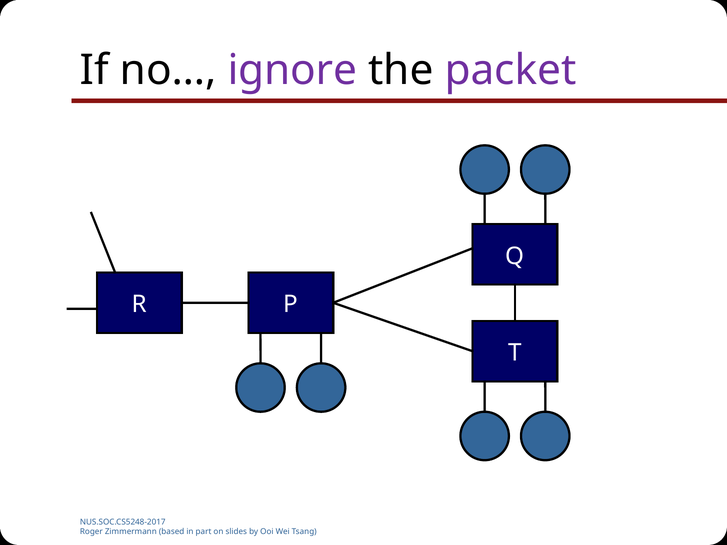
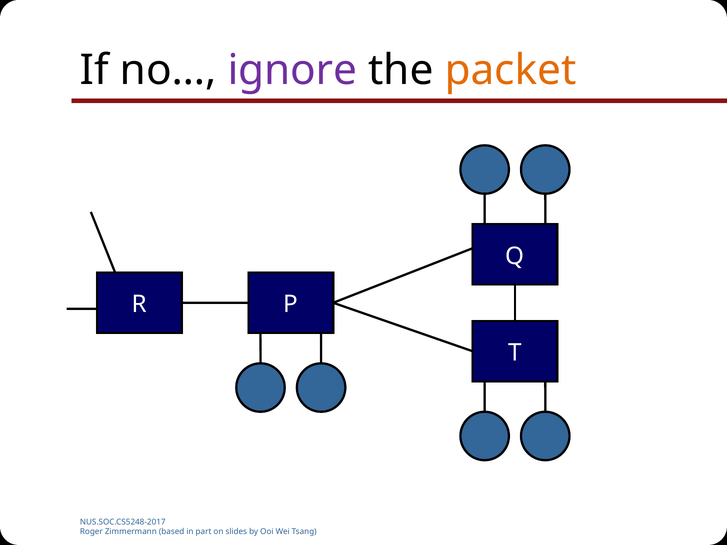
packet colour: purple -> orange
